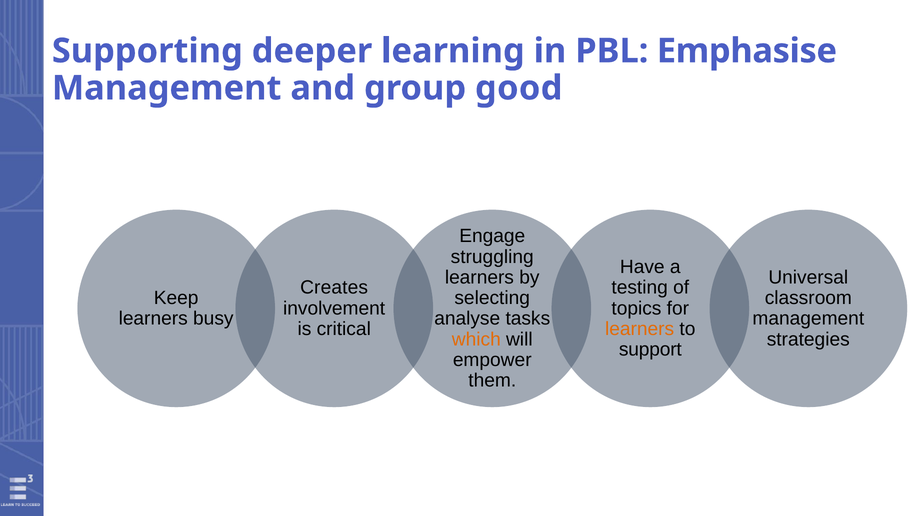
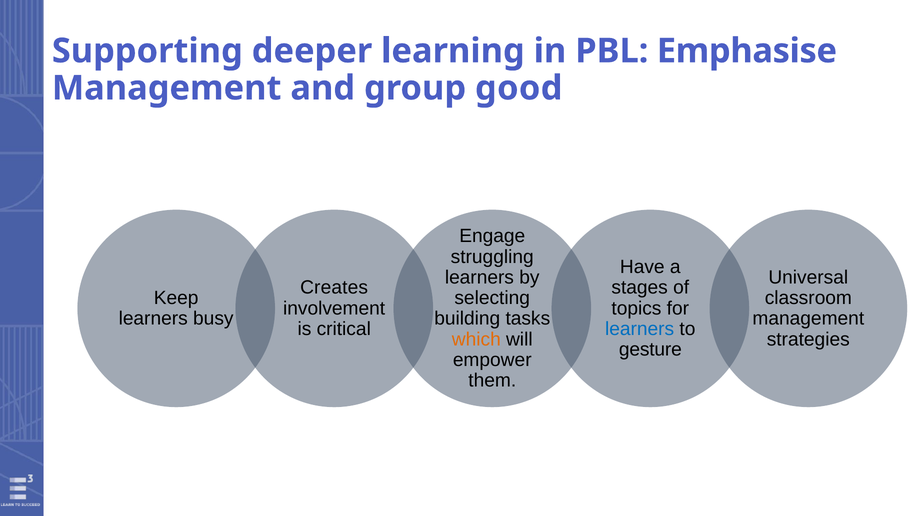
testing: testing -> stages
analyse: analyse -> building
learners at (640, 329) colour: orange -> blue
support: support -> gesture
